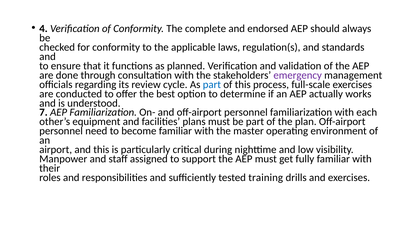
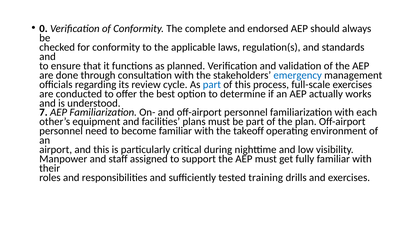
4: 4 -> 0
emergency colour: purple -> blue
master: master -> takeoff
